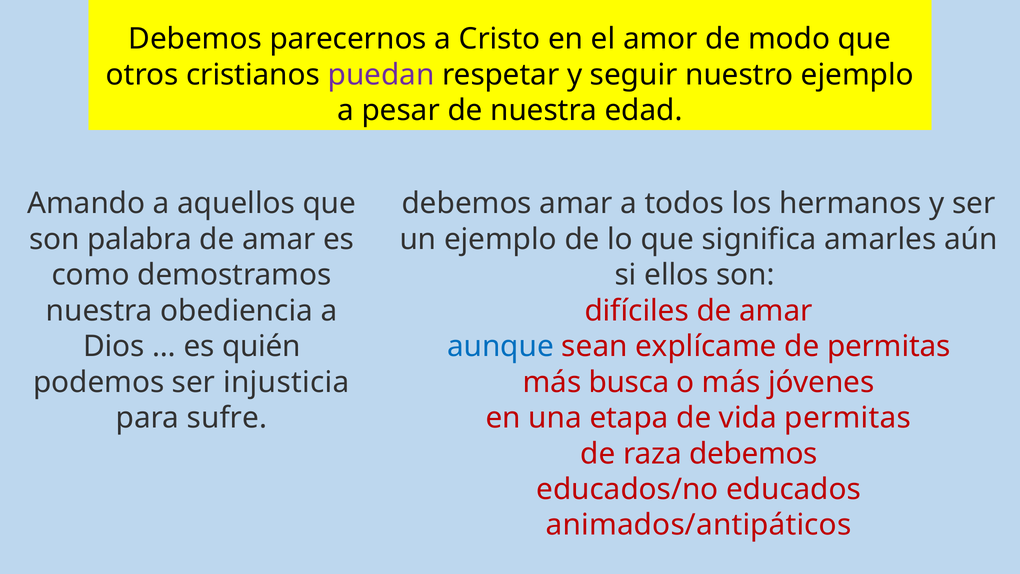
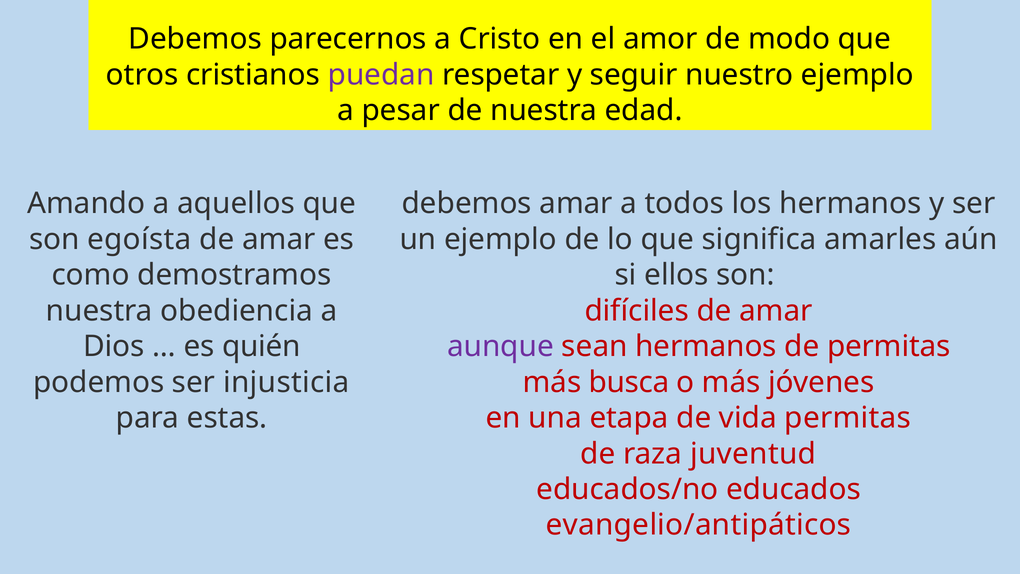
palabra: palabra -> egoísta
aunque colour: blue -> purple
sean explícame: explícame -> hermanos
sufre: sufre -> estas
raza debemos: debemos -> juventud
animados/antipáticos: animados/antipáticos -> evangelio/antipáticos
